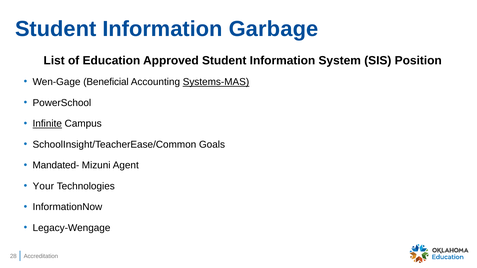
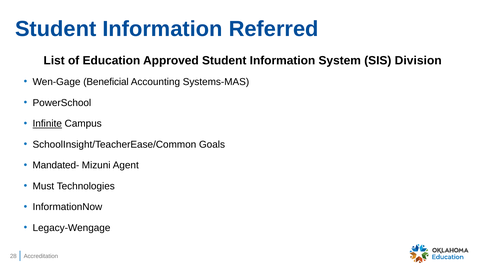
Garbage: Garbage -> Referred
Position: Position -> Division
Systems-MAS underline: present -> none
Your: Your -> Must
